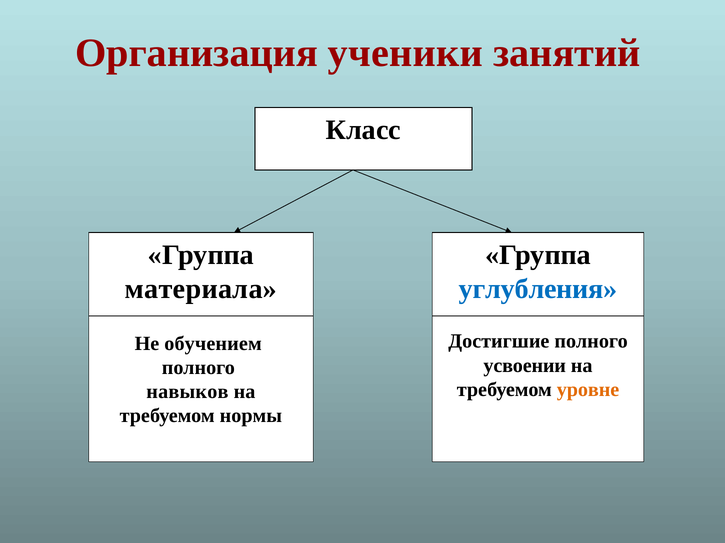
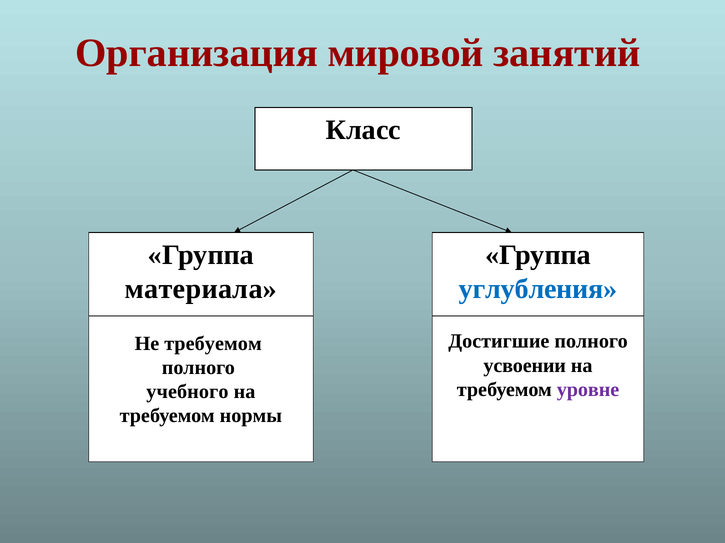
ученики: ученики -> мировой
Не обучением: обучением -> требуемом
уровне colour: orange -> purple
навыков: навыков -> учебного
